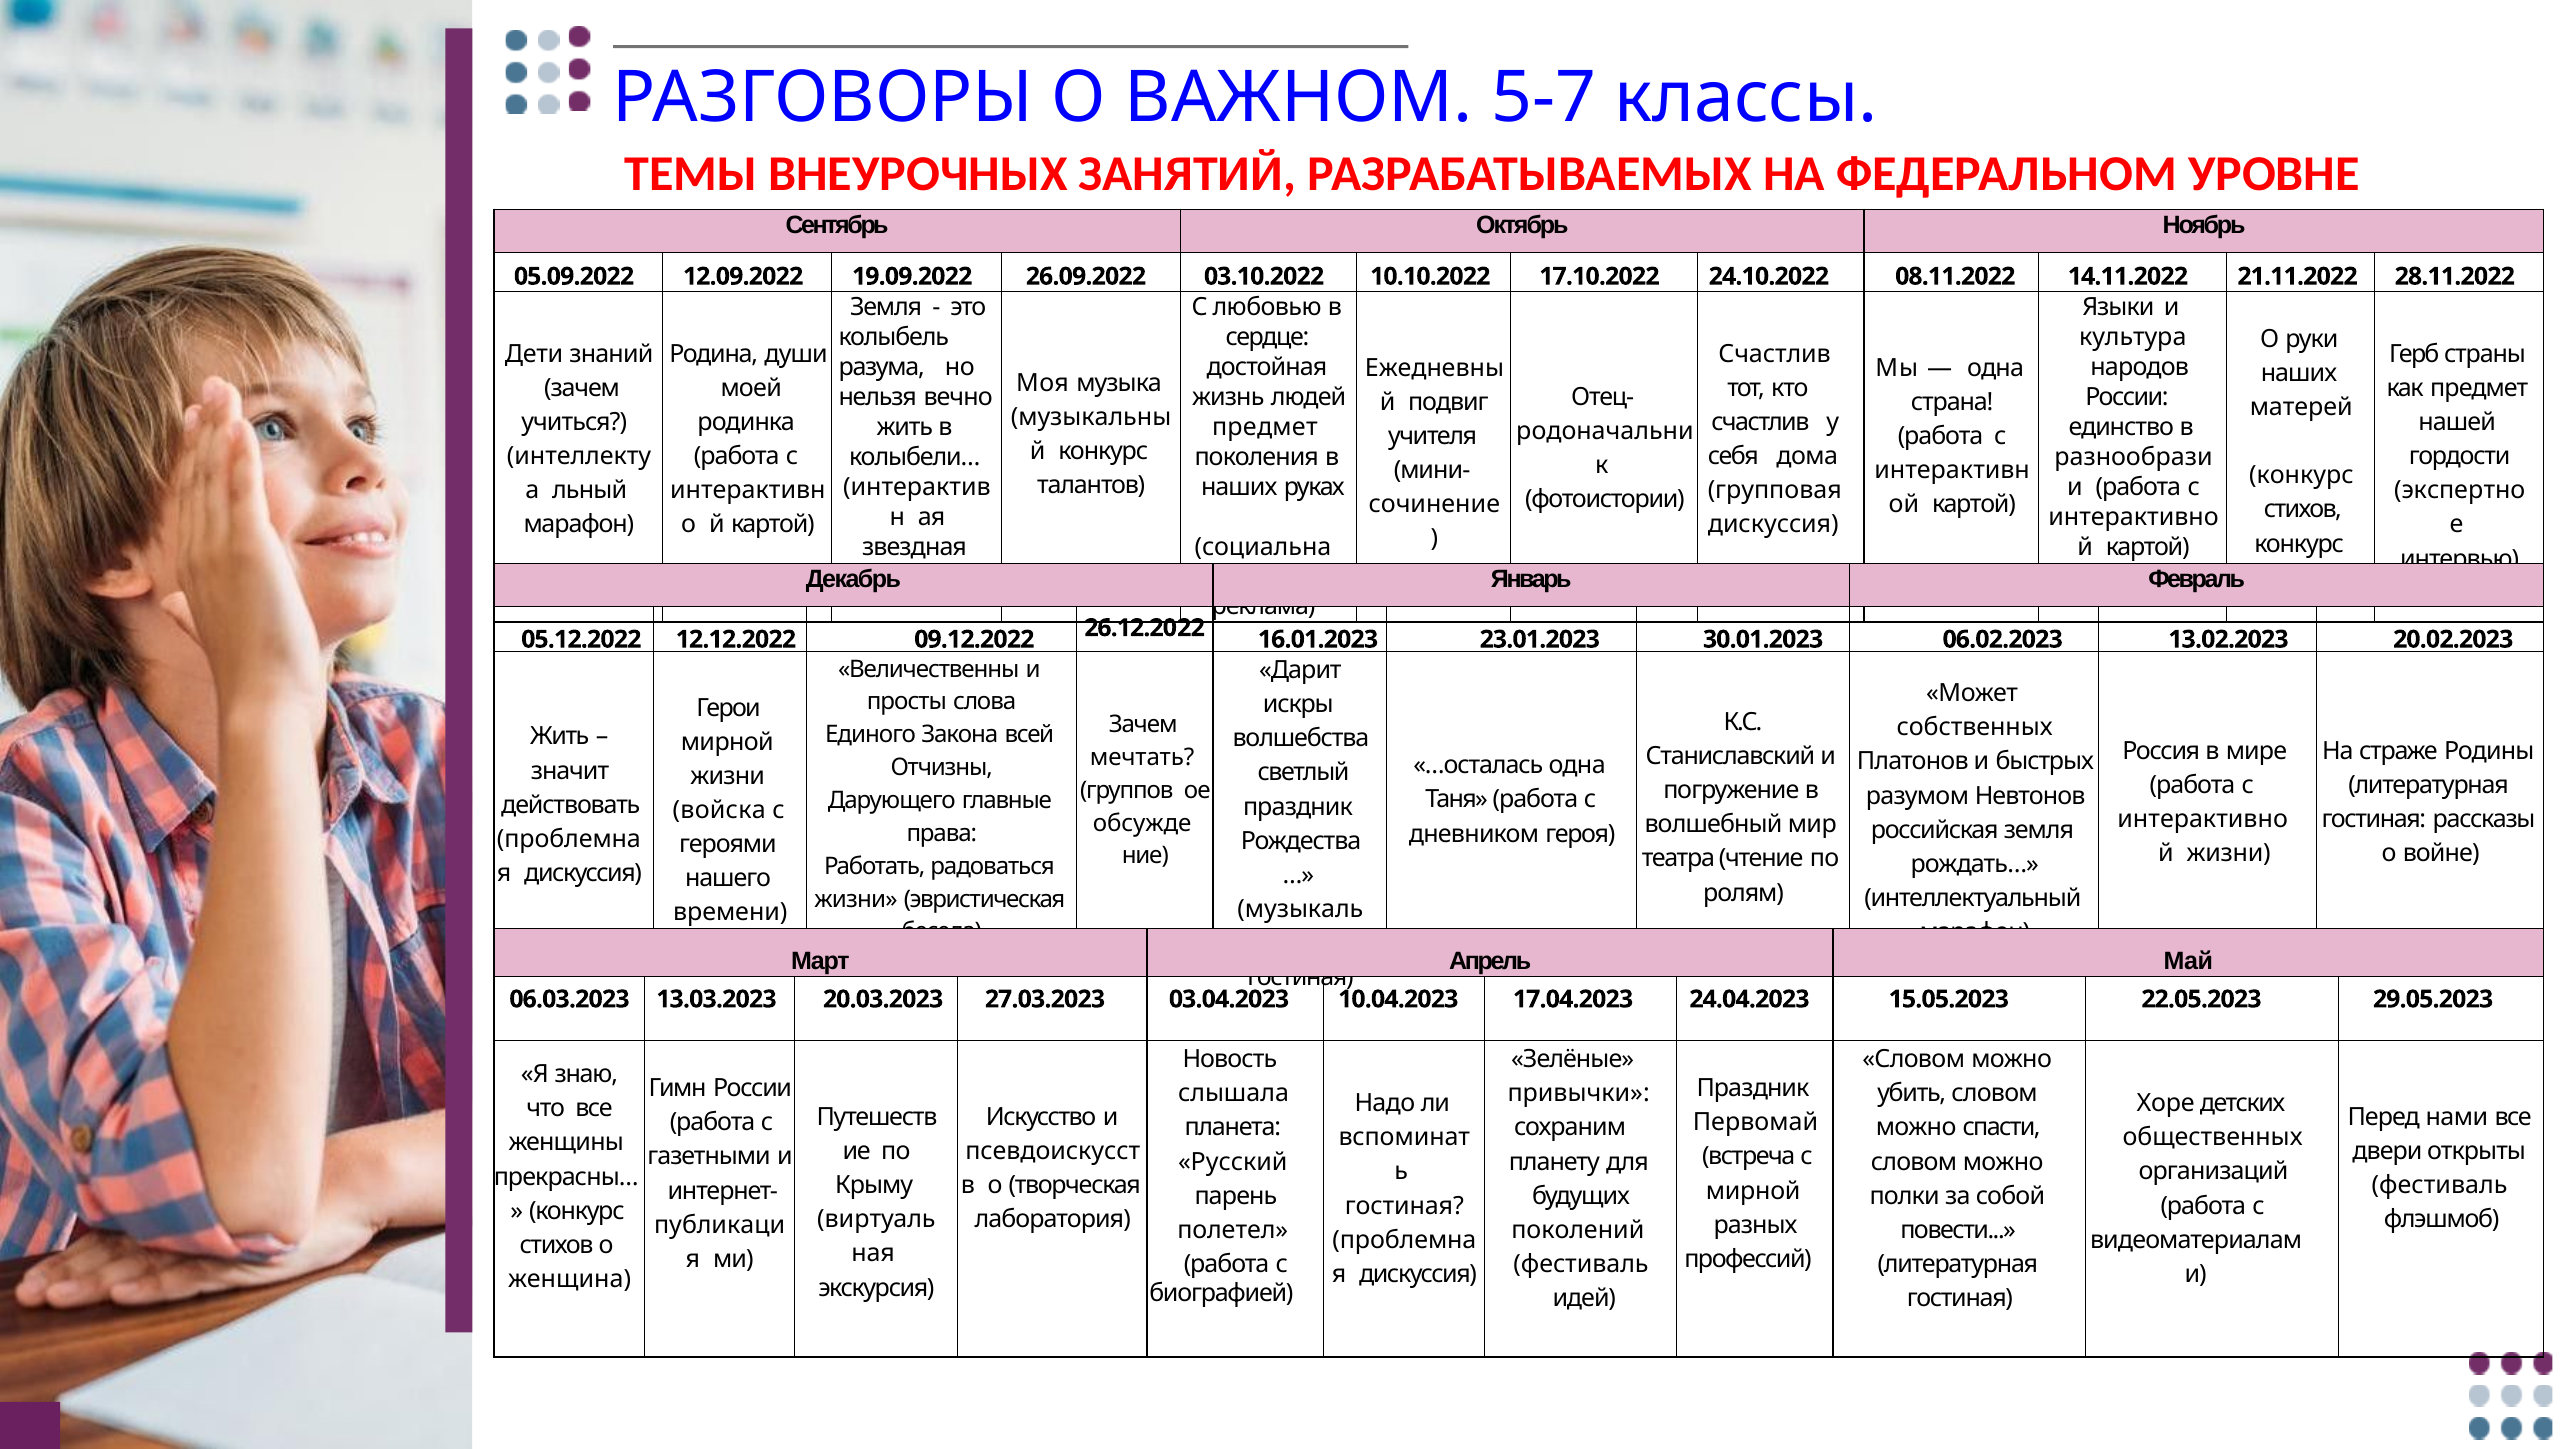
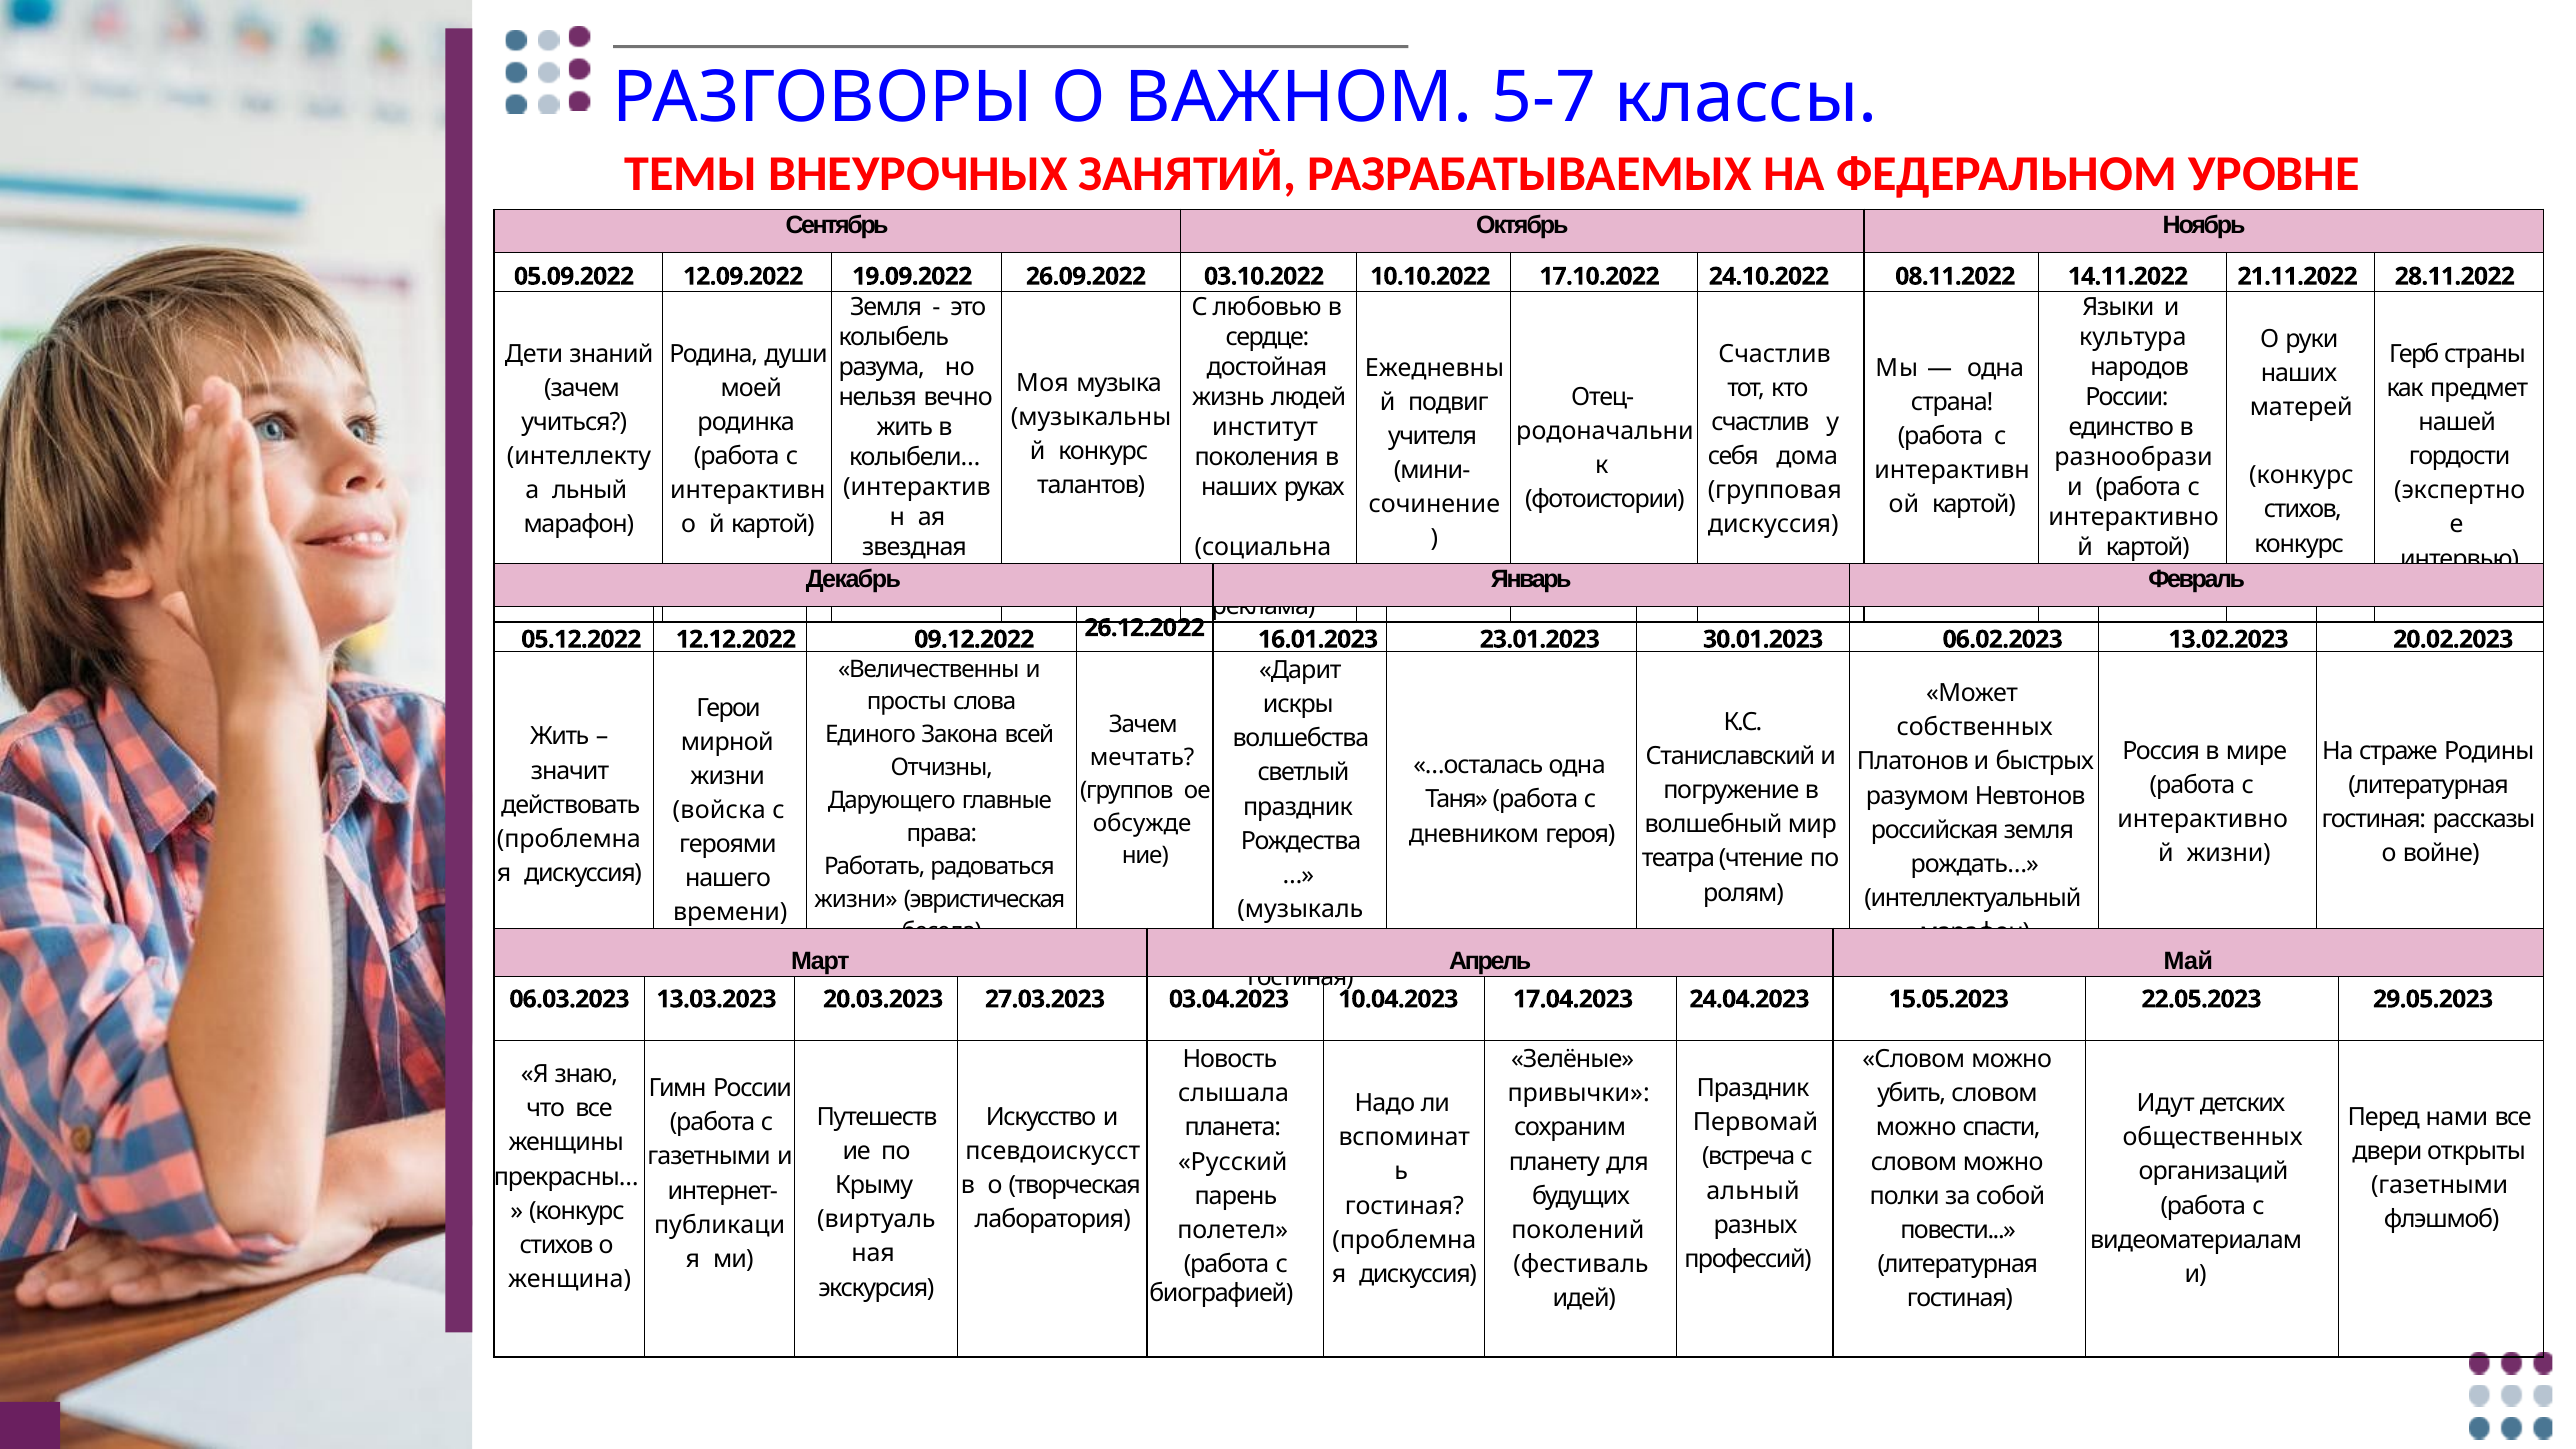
предмет at (1265, 427): предмет -> институт
Хоре: Хоре -> Идут
фестиваль at (2440, 1185): фестиваль -> газетными
мирной at (1753, 1191): мирной -> альный
